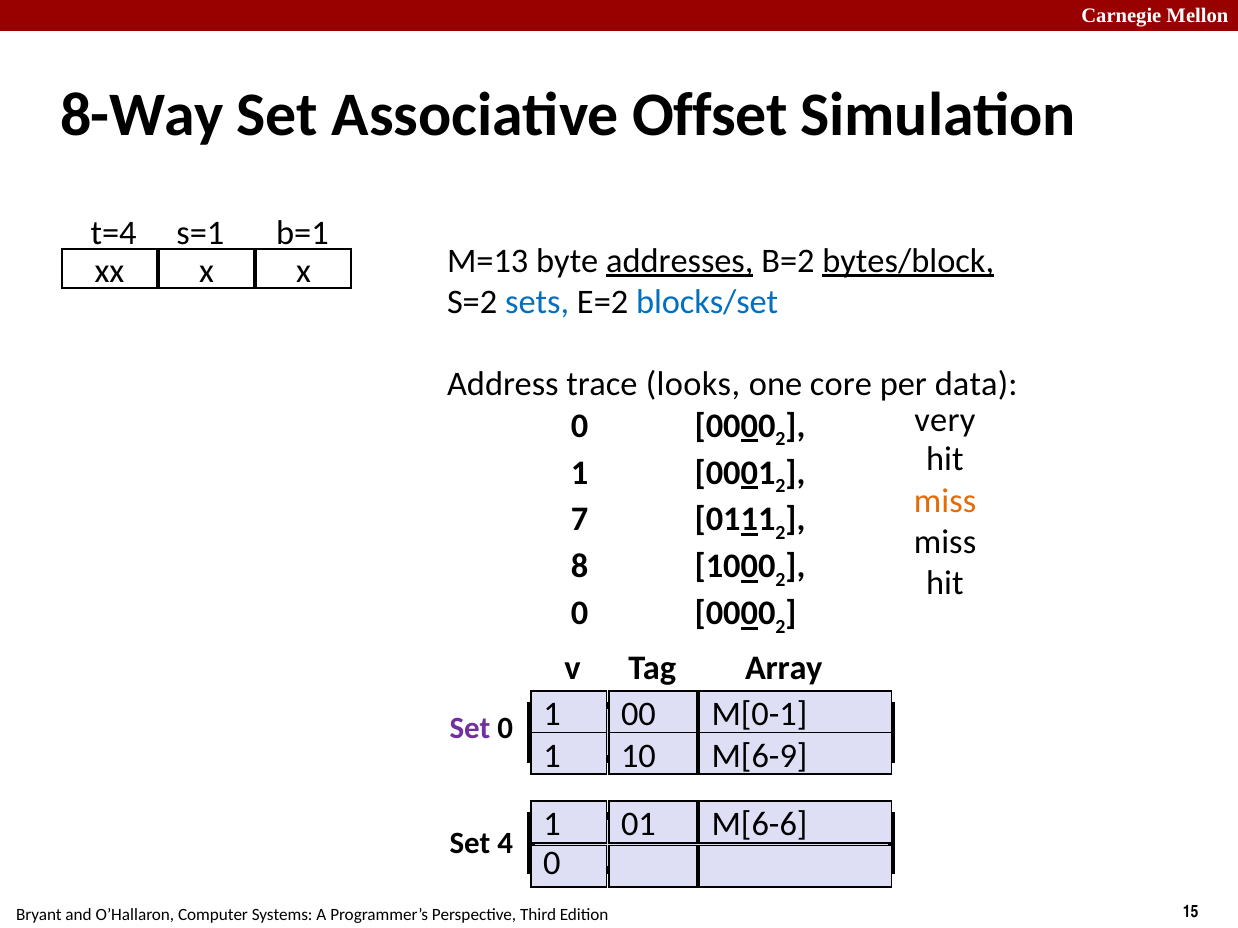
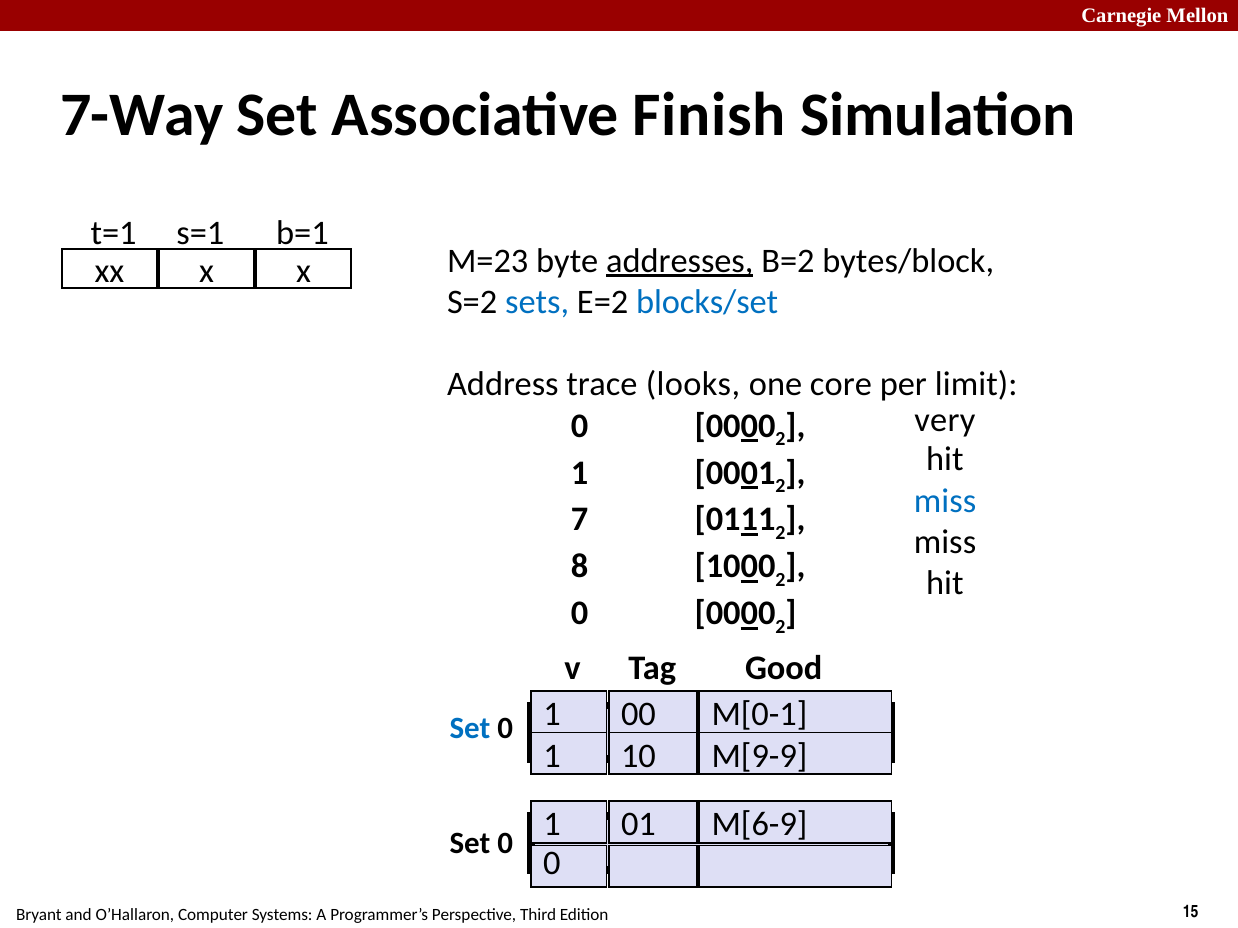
8-Way: 8-Way -> 7-Way
Offset: Offset -> Finish
t=4: t=4 -> t=1
M=13: M=13 -> M=23
bytes/block underline: present -> none
data: data -> limit
miss at (945, 501) colour: orange -> blue
Array: Array -> Good
Set at (470, 728) colour: purple -> blue
M[6-9: M[6-9 -> M[9-9
M[6-6: M[6-6 -> M[6-9
4 at (505, 843): 4 -> 0
